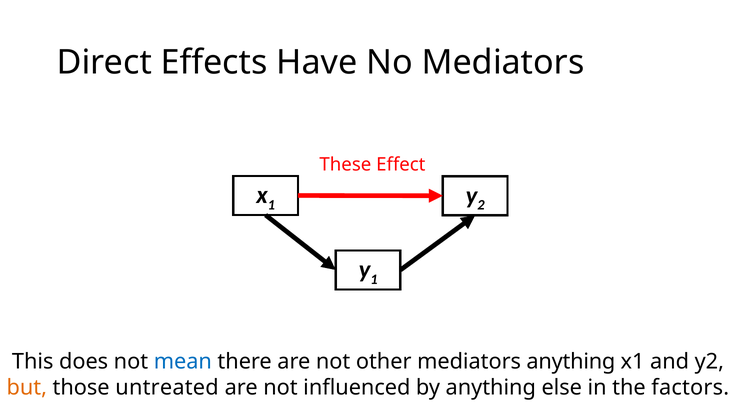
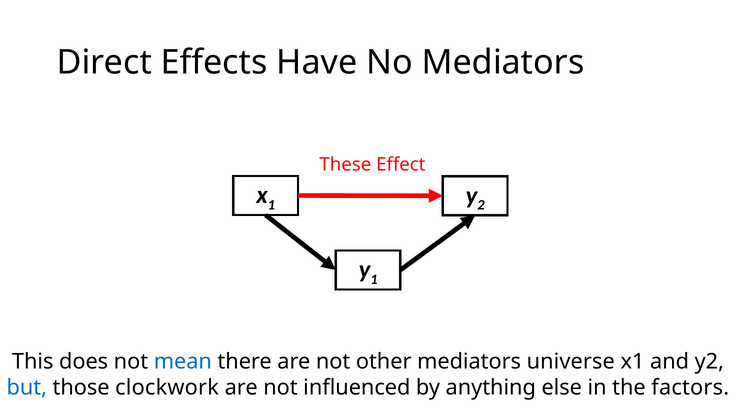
mediators anything: anything -> universe
but colour: orange -> blue
untreated: untreated -> clockwork
